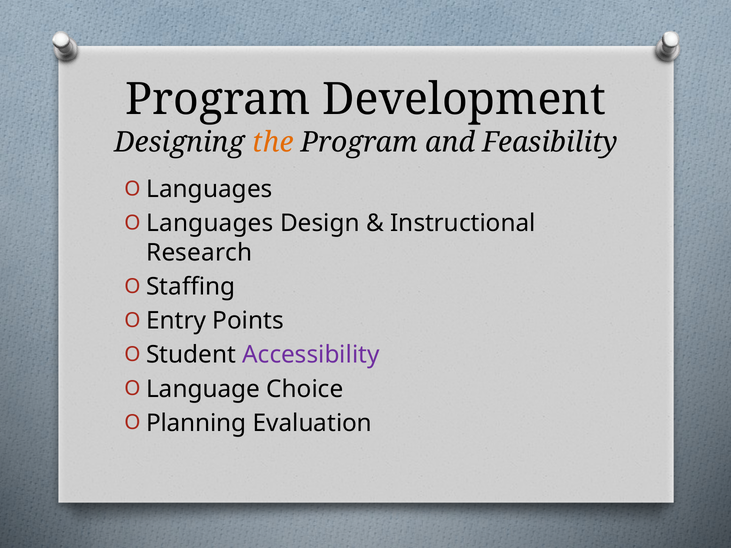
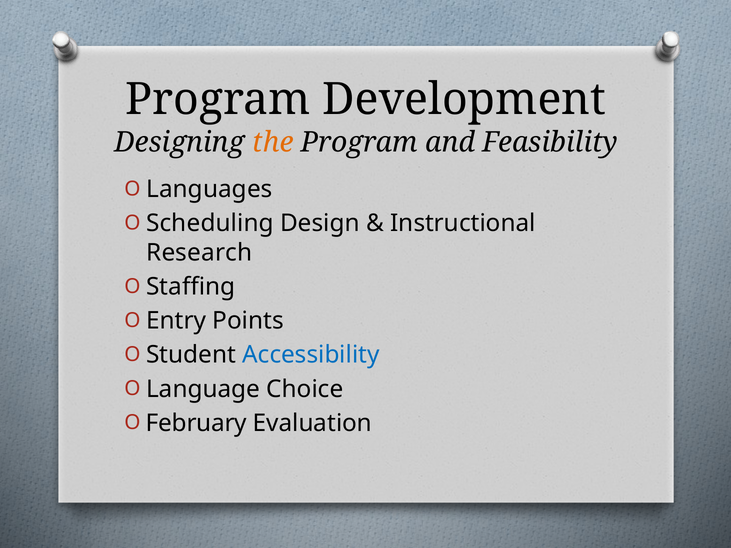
Languages at (210, 224): Languages -> Scheduling
Accessibility colour: purple -> blue
Planning: Planning -> February
